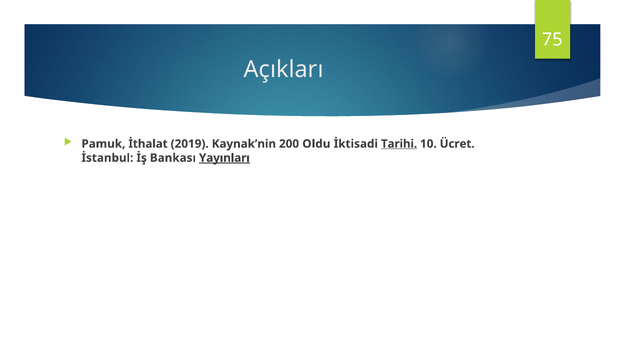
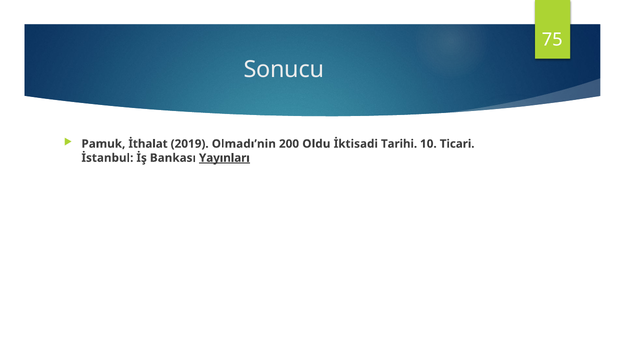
Açıkları: Açıkları -> Sonucu
Kaynak’nin: Kaynak’nin -> Olmadı’nin
Tarihi underline: present -> none
Ücret: Ücret -> Ticari
